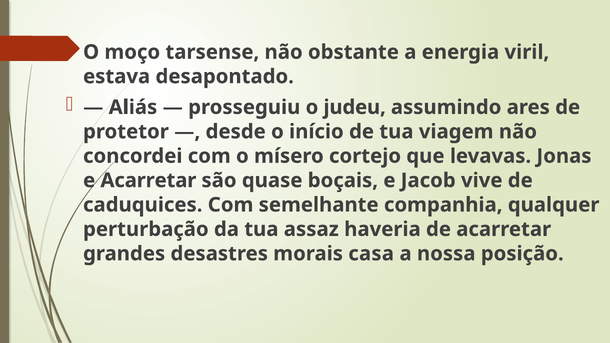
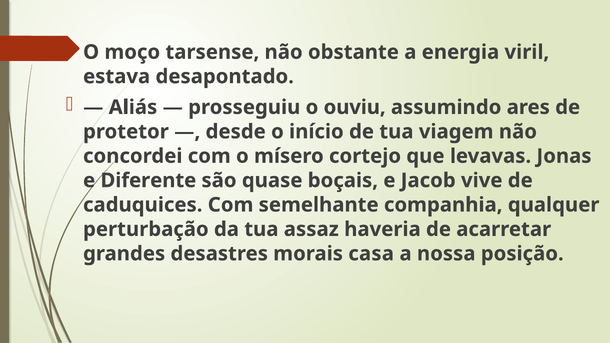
judeu: judeu -> ouviu
e Acarretar: Acarretar -> Diferente
